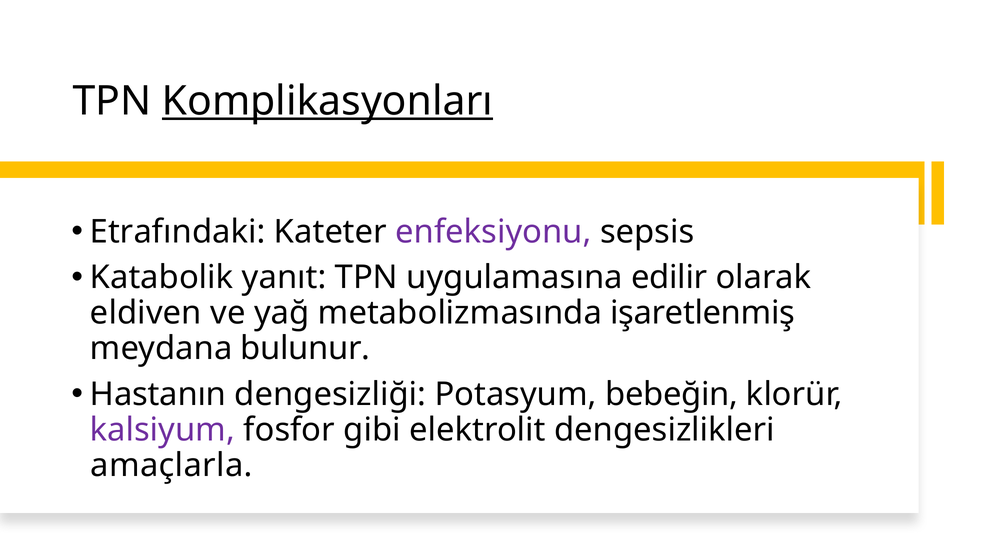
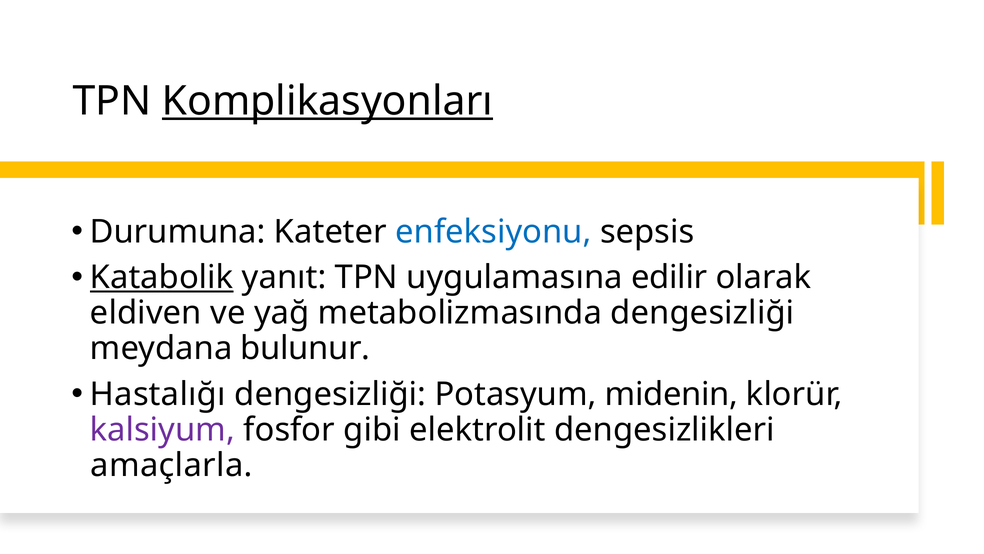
Etrafındaki: Etrafındaki -> Durumuna
enfeksiyonu colour: purple -> blue
Katabolik underline: none -> present
metabolizmasında işaretlenmiş: işaretlenmiş -> dengesizliği
Hastanın: Hastanın -> Hastalığı
bebeğin: bebeğin -> midenin
